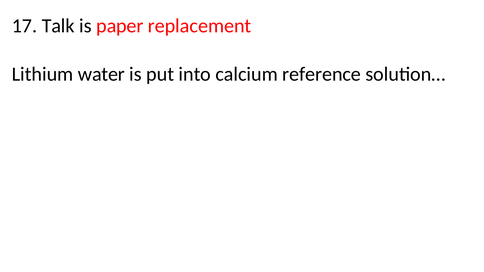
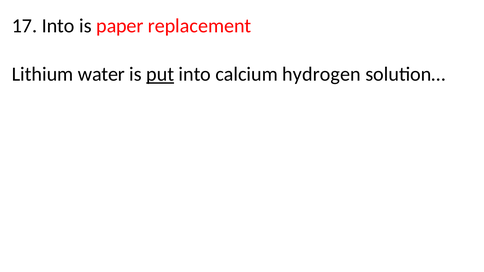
17 Talk: Talk -> Into
put underline: none -> present
reference: reference -> hydrogen
